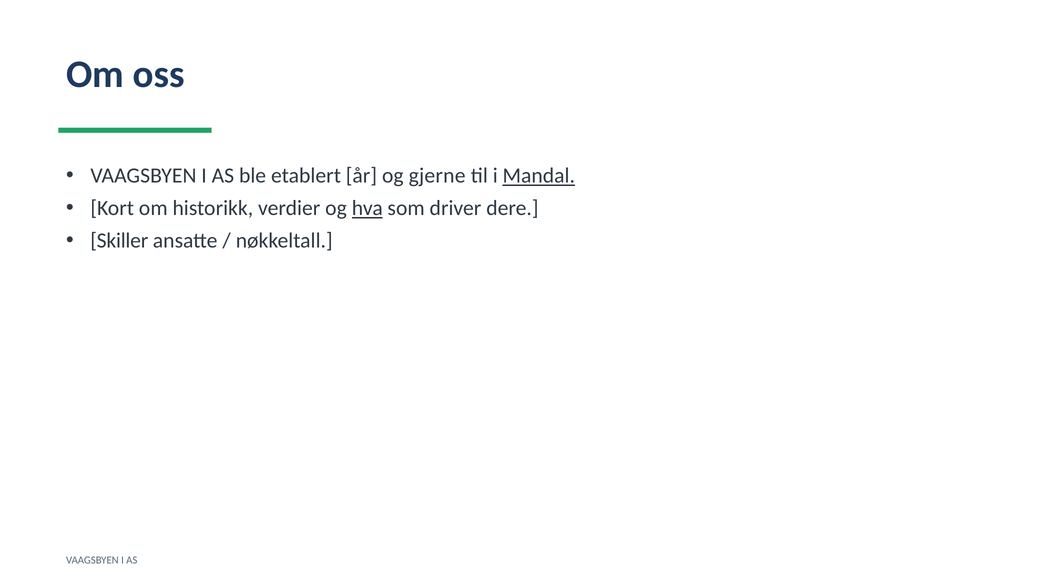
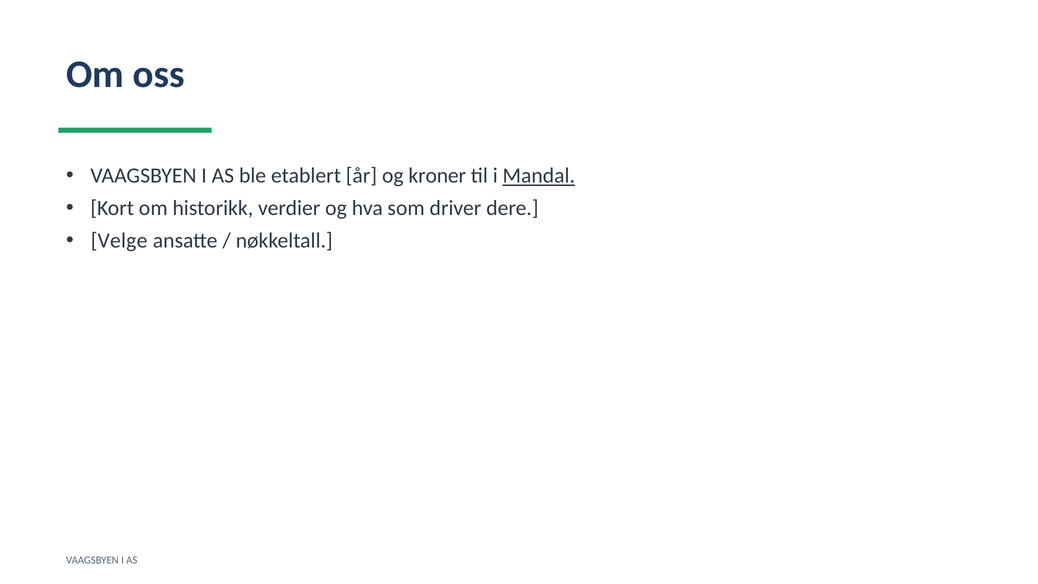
gjerne: gjerne -> kroner
hva underline: present -> none
Skiller: Skiller -> Velge
